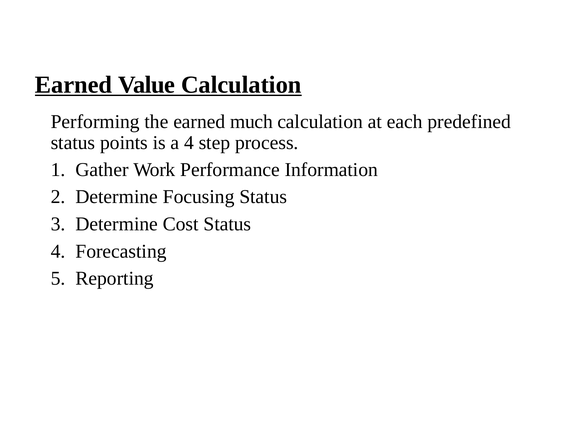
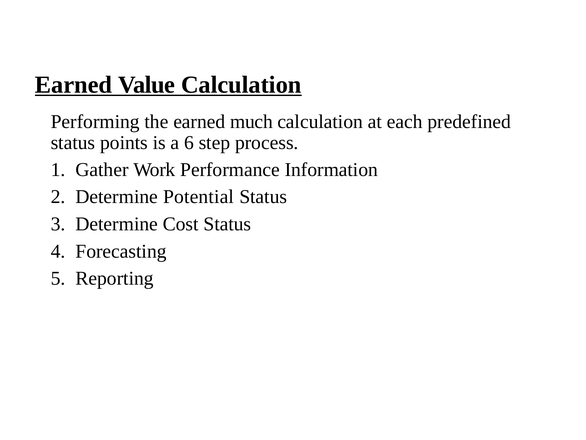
a 4: 4 -> 6
Focusing: Focusing -> Potential
